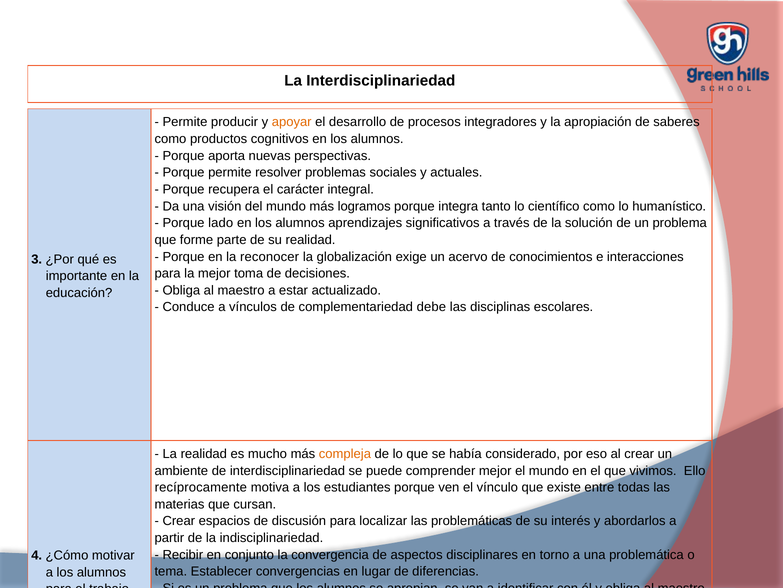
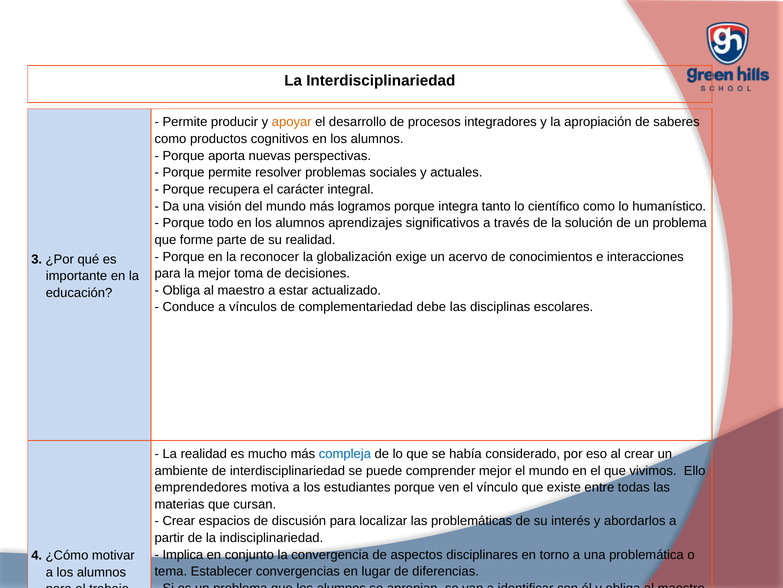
lado: lado -> todo
compleja colour: orange -> blue
recíprocamente: recíprocamente -> emprendedores
Recibir: Recibir -> Implica
